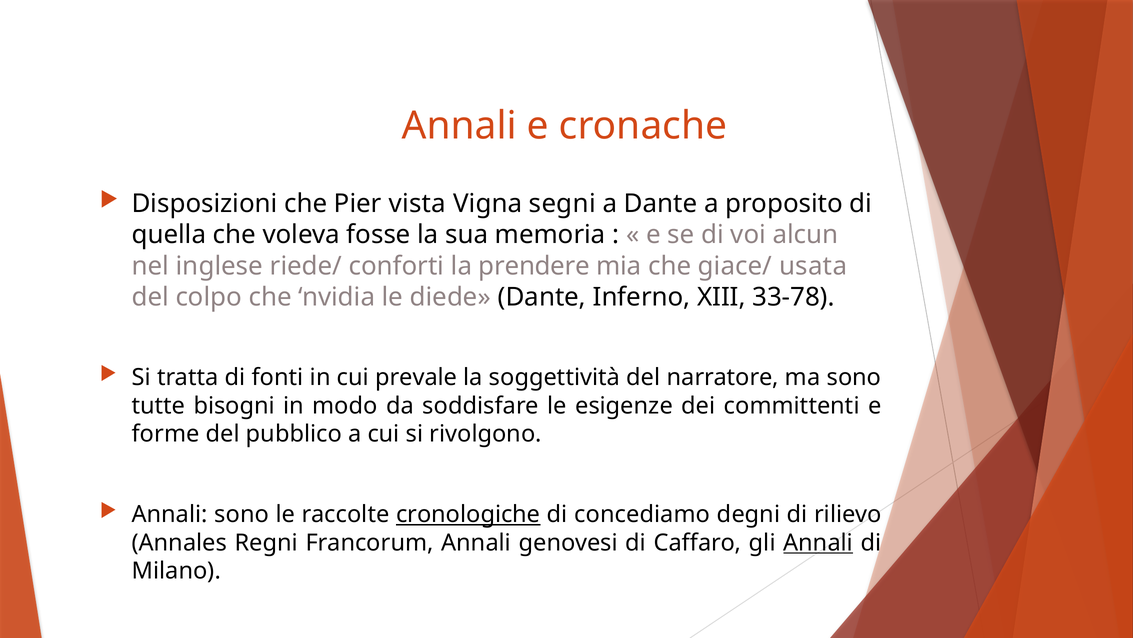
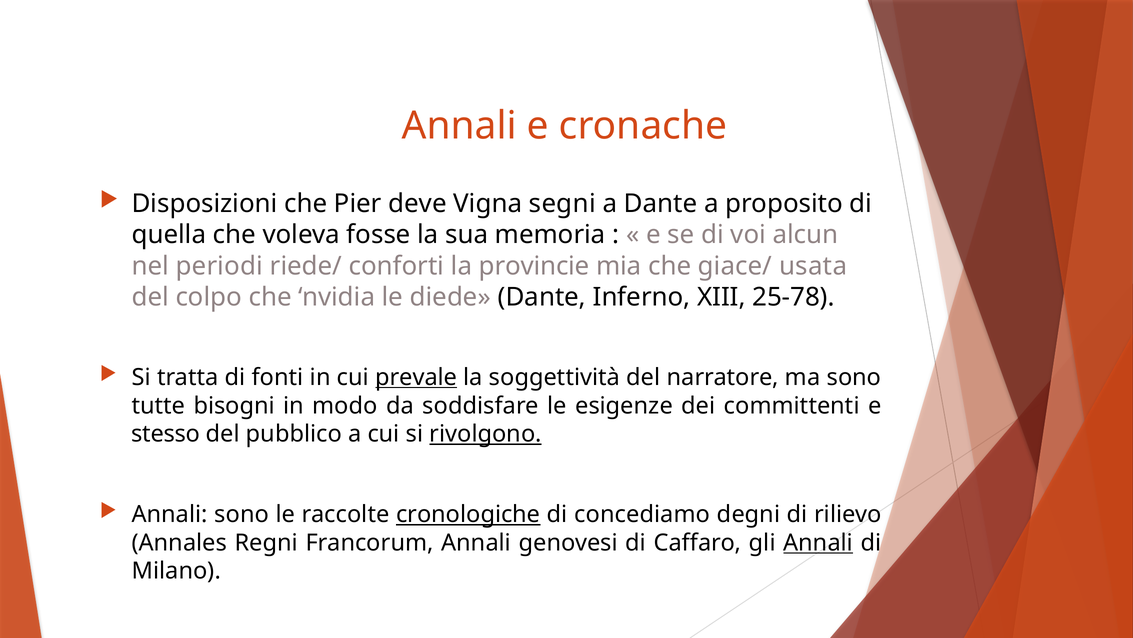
vista: vista -> deve
inglese: inglese -> periodi
prendere: prendere -> provincie
33-78: 33-78 -> 25-78
prevale underline: none -> present
forme: forme -> stesso
rivolgono underline: none -> present
